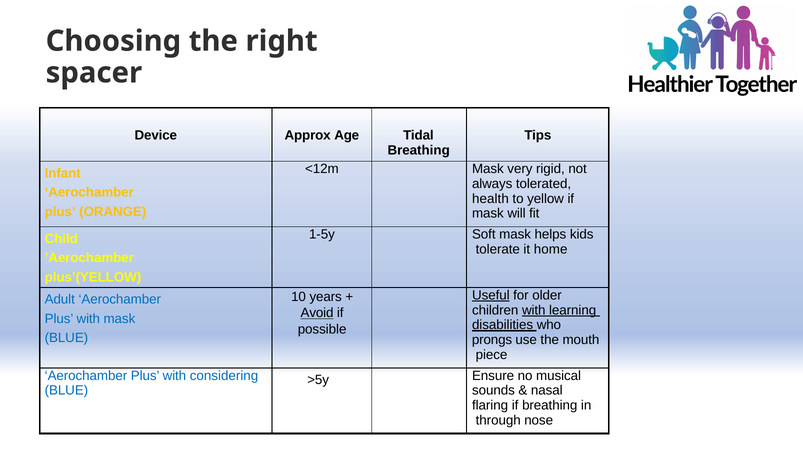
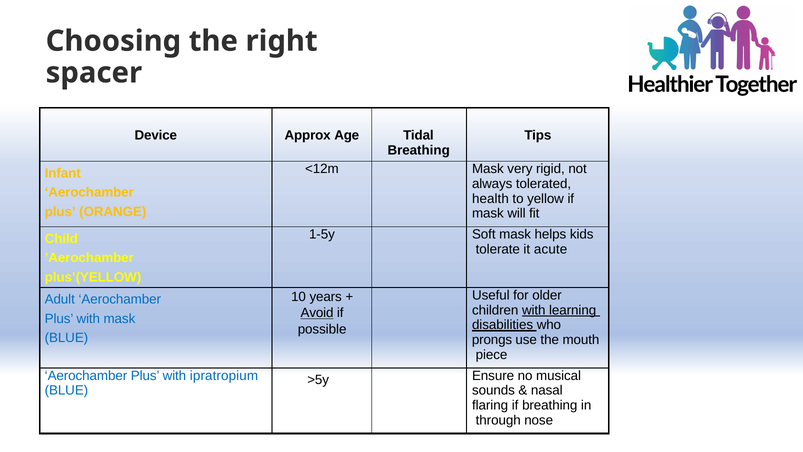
home: home -> acute
Useful underline: present -> none
considering: considering -> ipratropium
